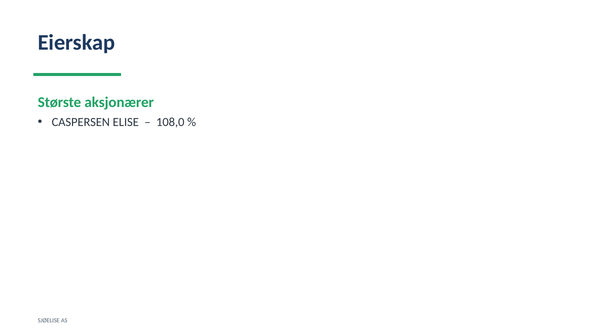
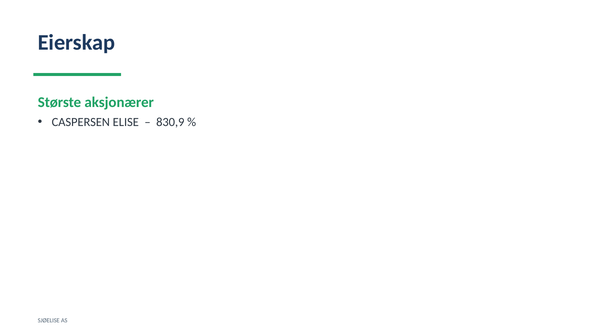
108,0: 108,0 -> 830,9
